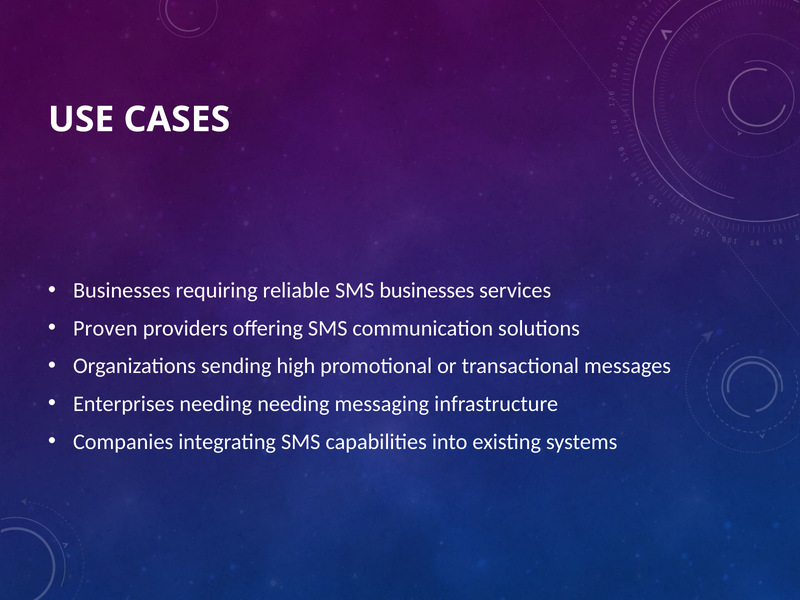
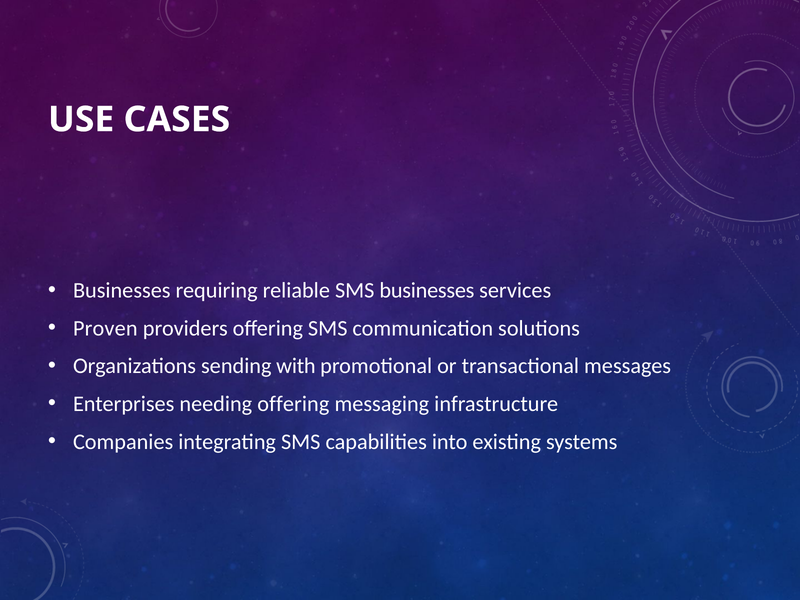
high: high -> with
needing needing: needing -> offering
